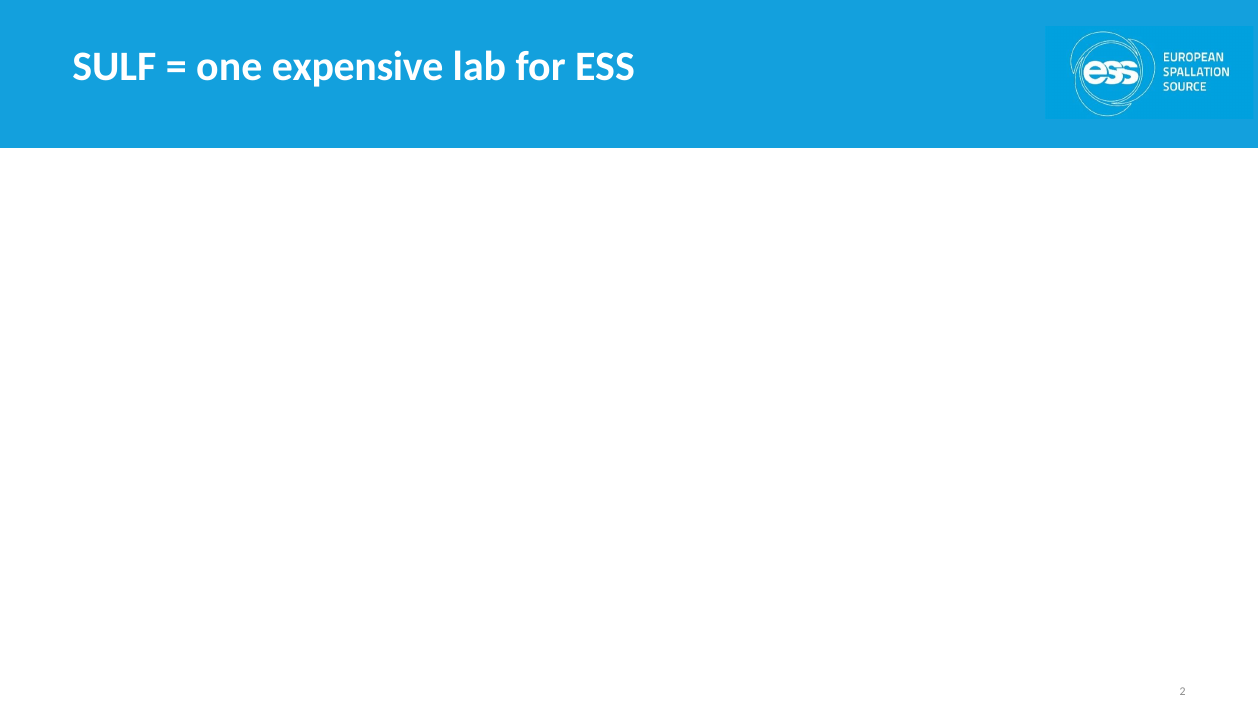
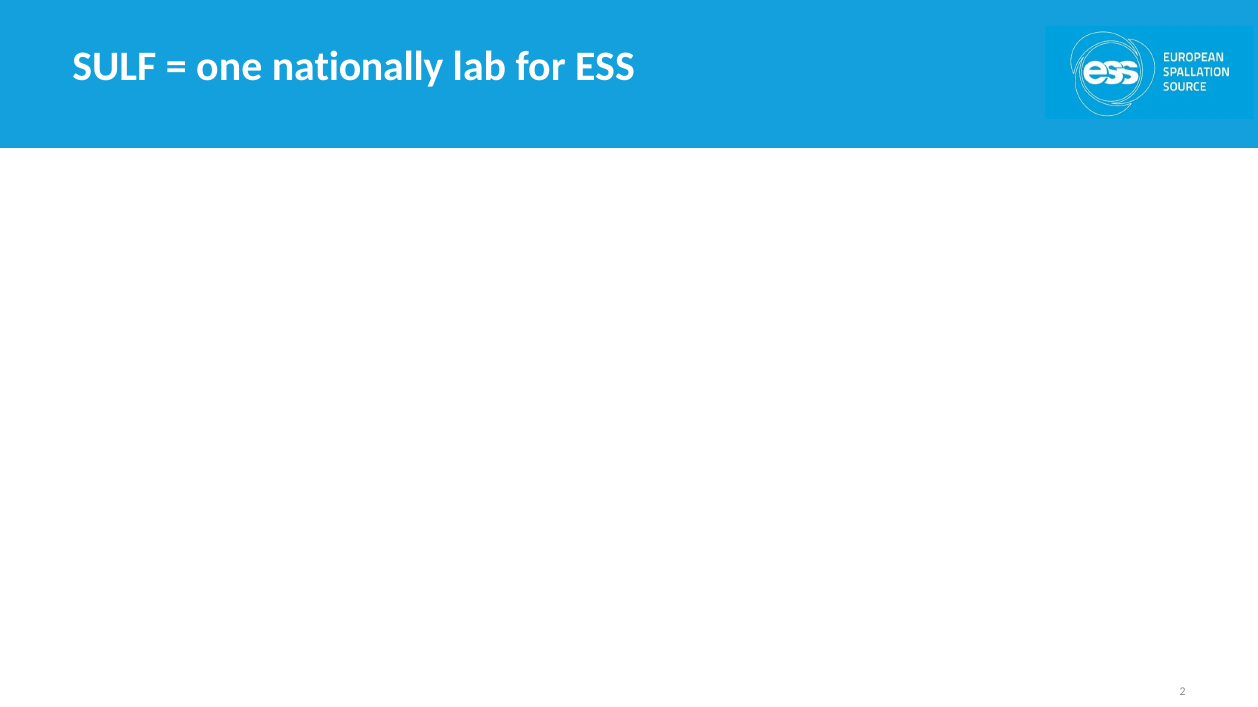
one expensive: expensive -> nationally
